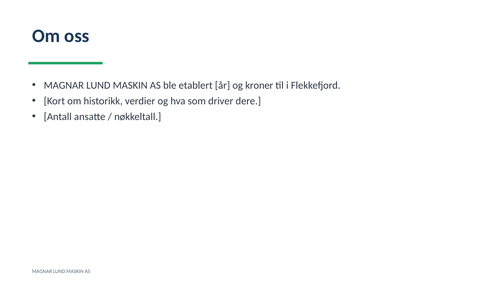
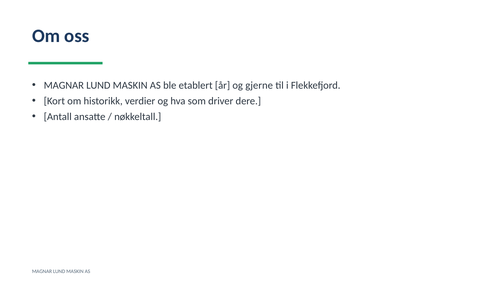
kroner: kroner -> gjerne
